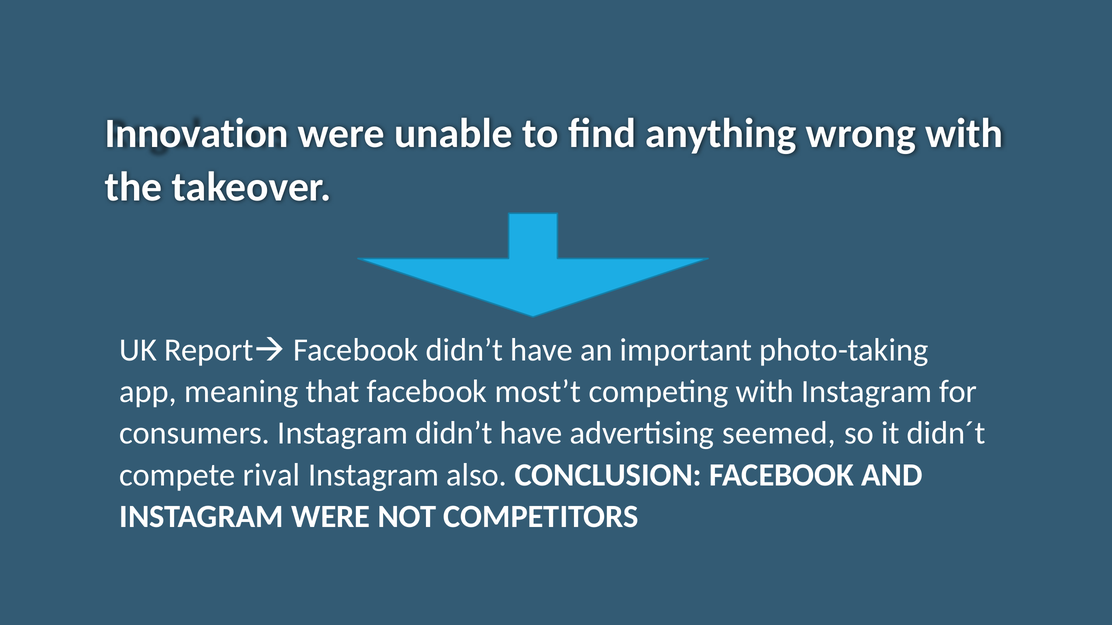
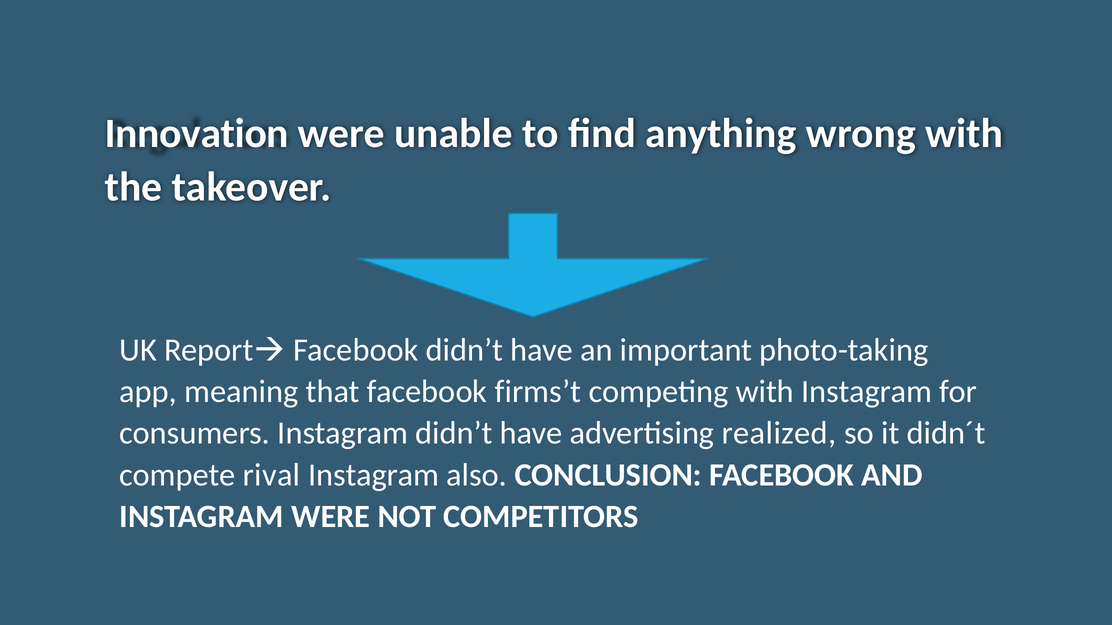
most’t: most’t -> firms’t
seemed: seemed -> realized
